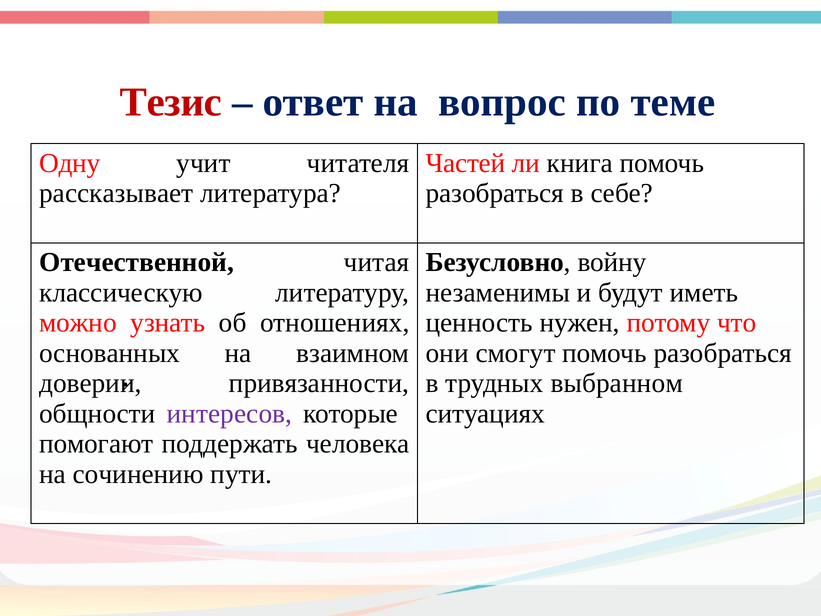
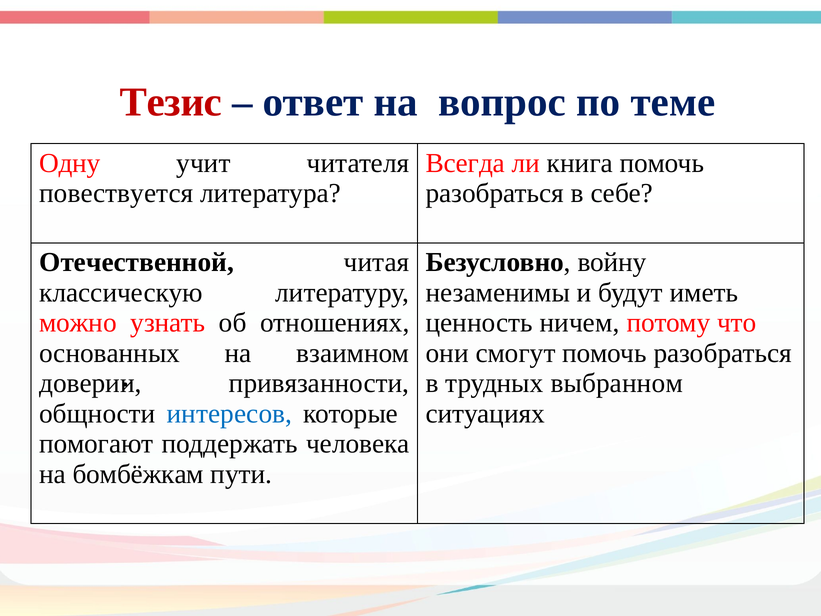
Частей: Частей -> Всегда
рассказывает: рассказывает -> повествуется
нужен: нужен -> ничем
интересов colour: purple -> blue
сочинению: сочинению -> бомбёжкам
